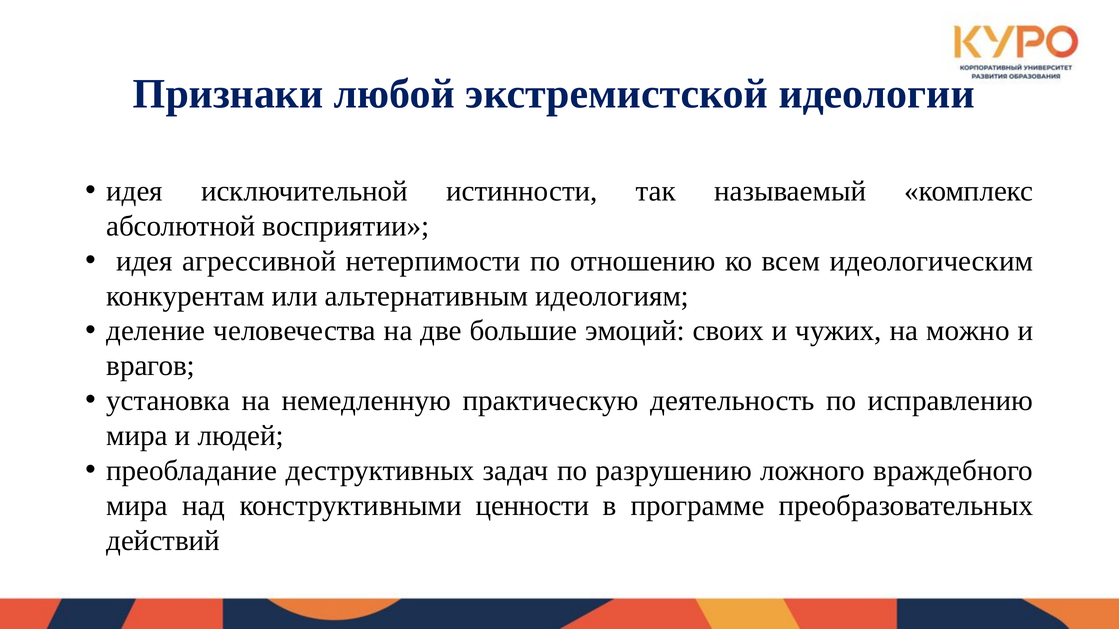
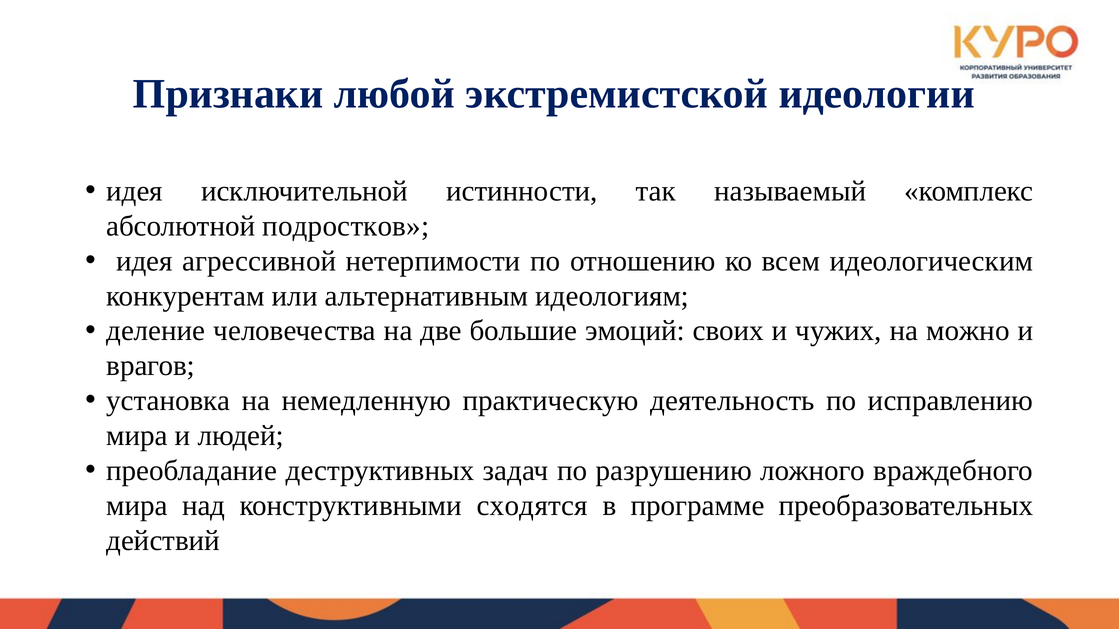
восприятии: восприятии -> подростков
ценности: ценности -> сходятся
